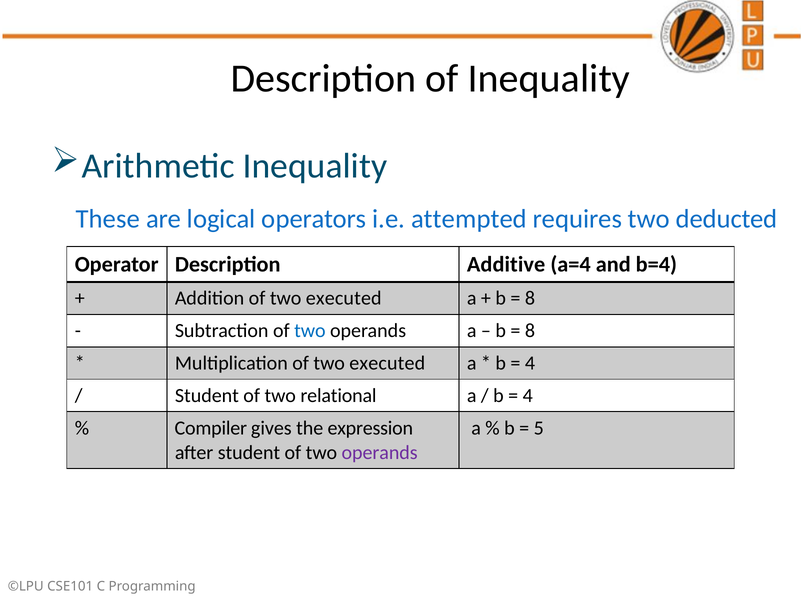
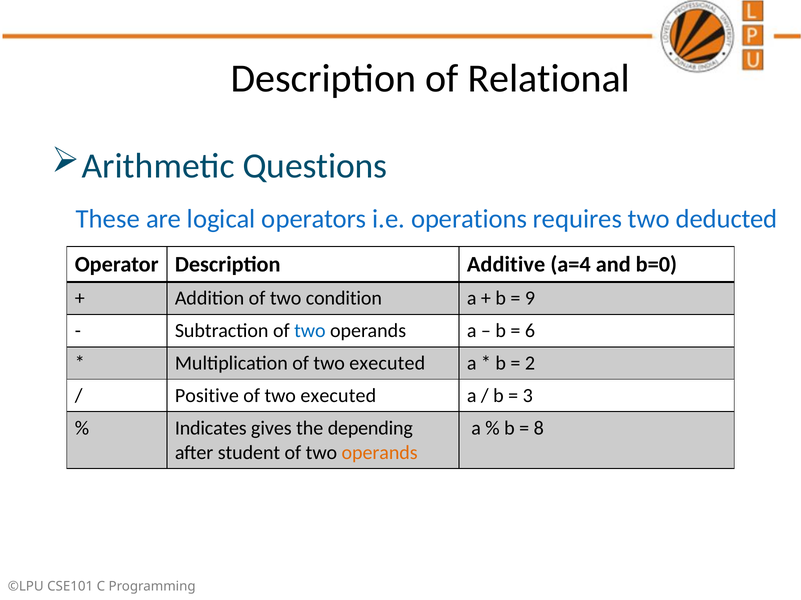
of Inequality: Inequality -> Relational
Arithmetic Inequality: Inequality -> Questions
attempted: attempted -> operations
b=4: b=4 -> b=0
Addition of two executed: executed -> condition
8 at (530, 299): 8 -> 9
8 at (530, 331): 8 -> 6
4 at (530, 364): 4 -> 2
Student at (207, 396): Student -> Positive
relational at (339, 396): relational -> executed
4 at (528, 396): 4 -> 3
Compiler: Compiler -> Indicates
expression: expression -> depending
5: 5 -> 8
operands at (380, 453) colour: purple -> orange
